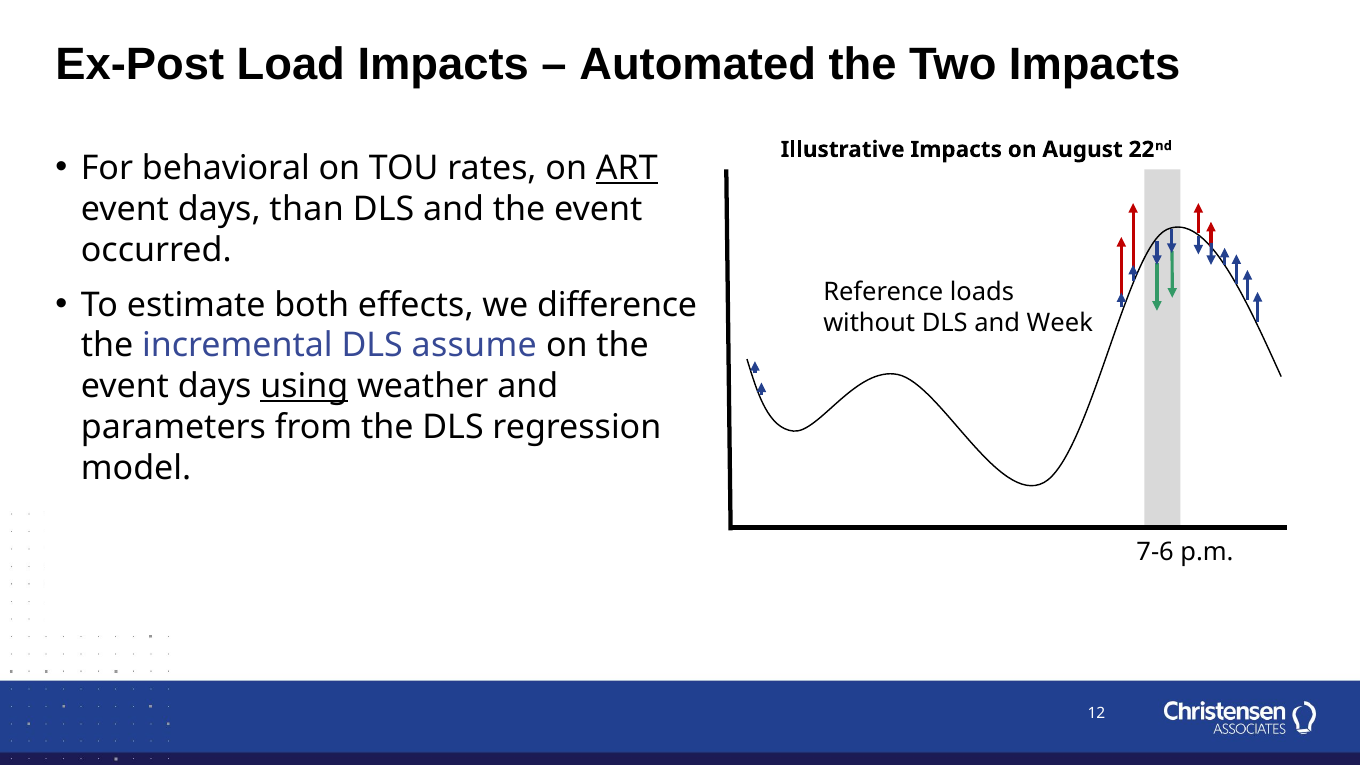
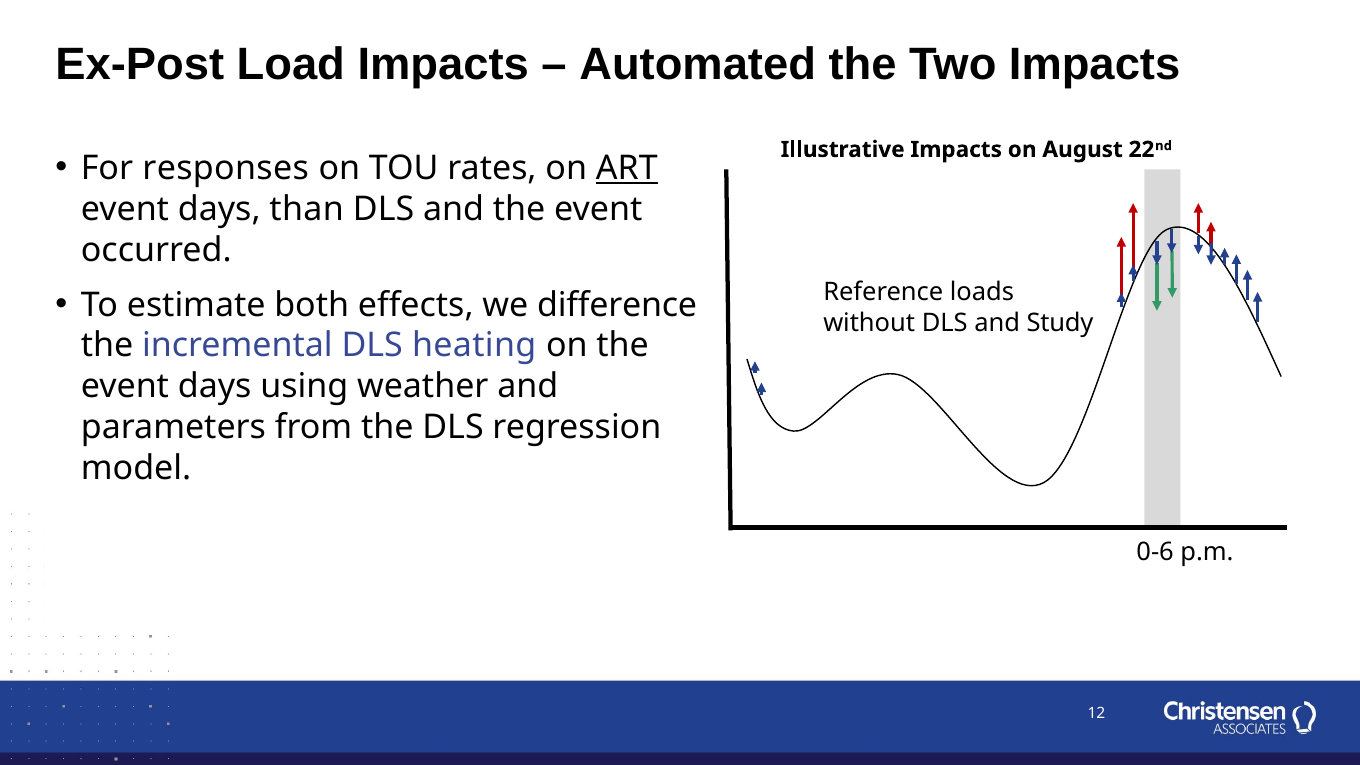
behavioral: behavioral -> responses
Week: Week -> Study
assume: assume -> heating
using underline: present -> none
7-6: 7-6 -> 0-6
